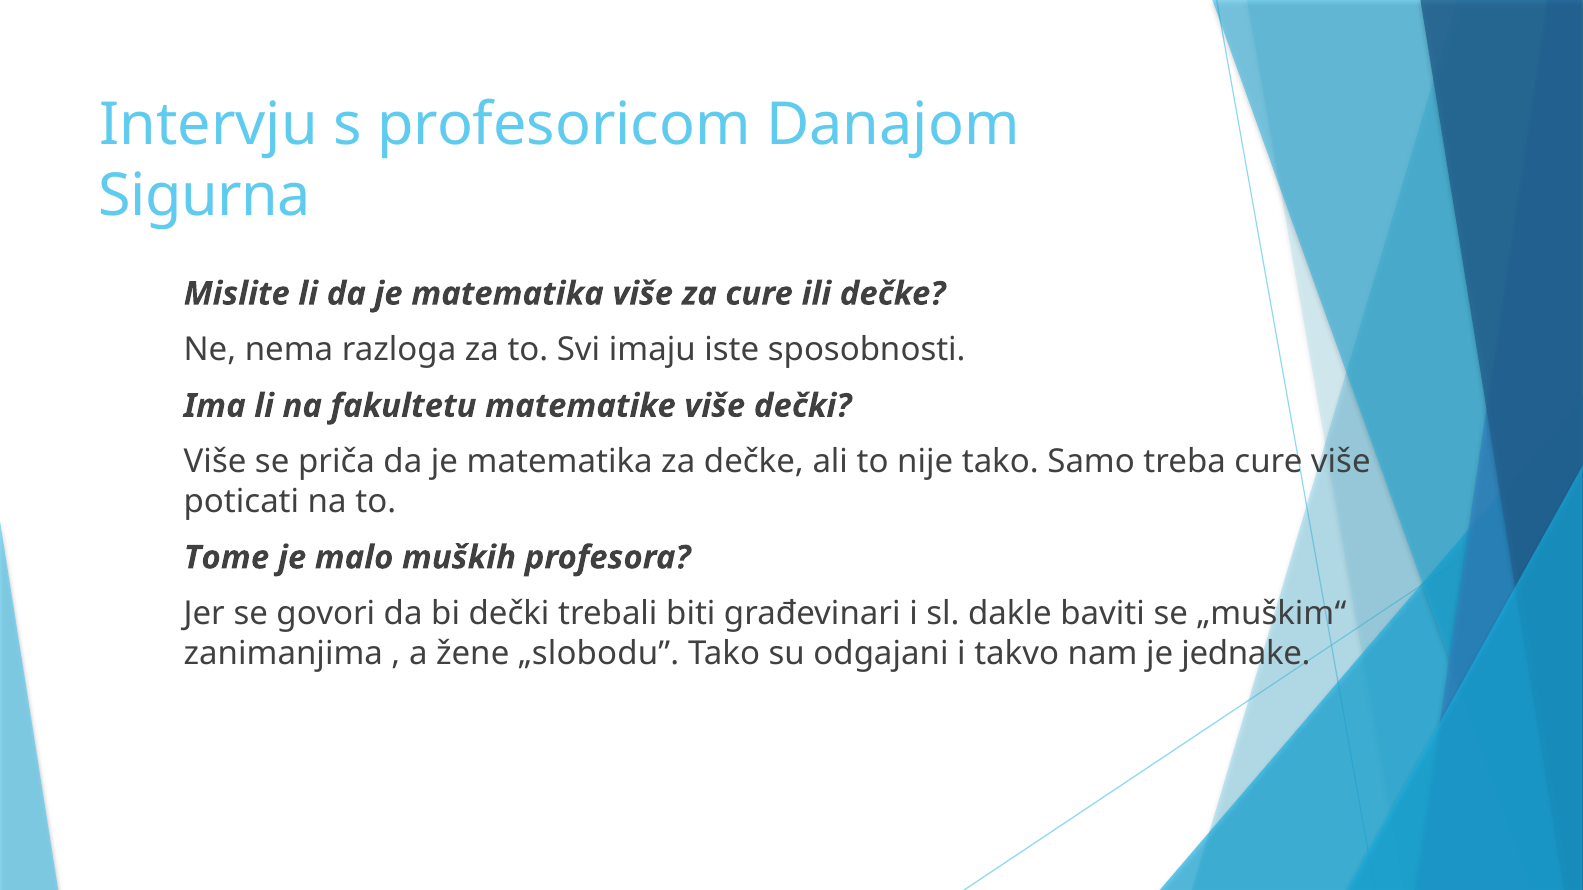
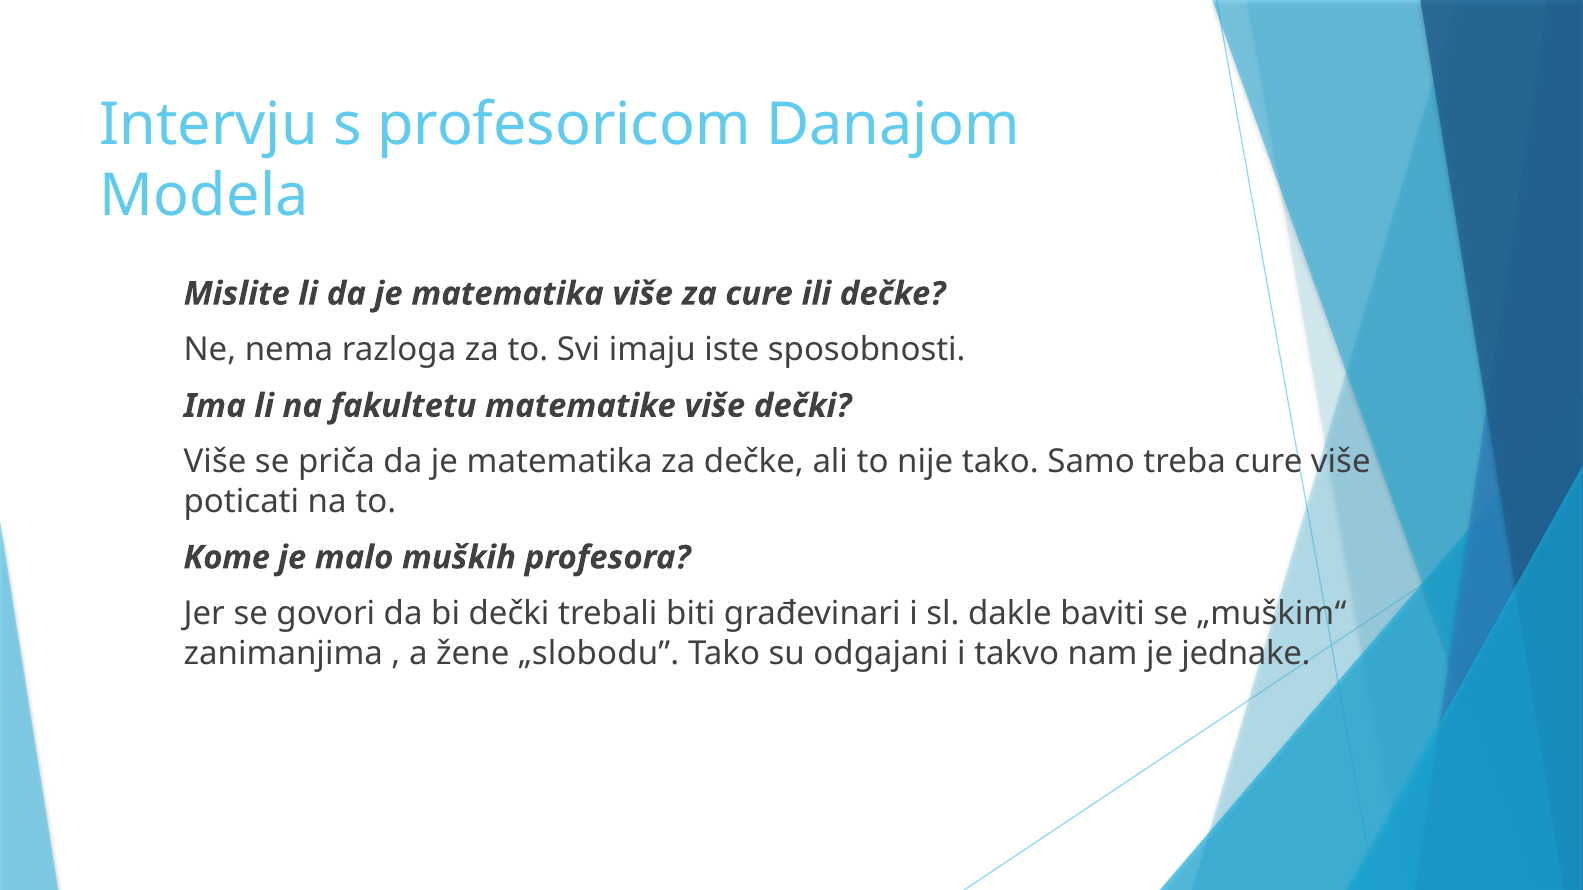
Sigurna: Sigurna -> Modela
Tome: Tome -> Kome
